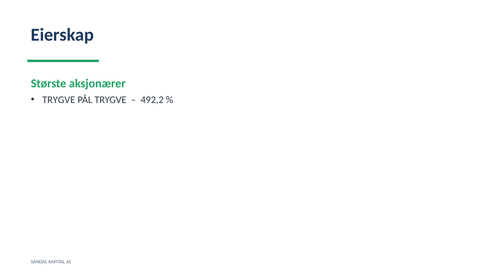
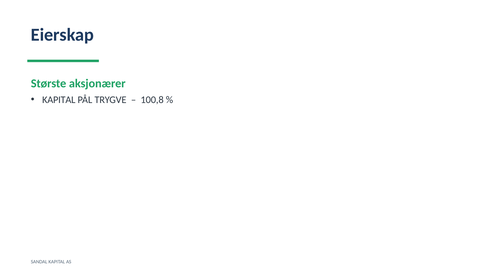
TRYGVE at (59, 100): TRYGVE -> KAPITAL
492,2: 492,2 -> 100,8
